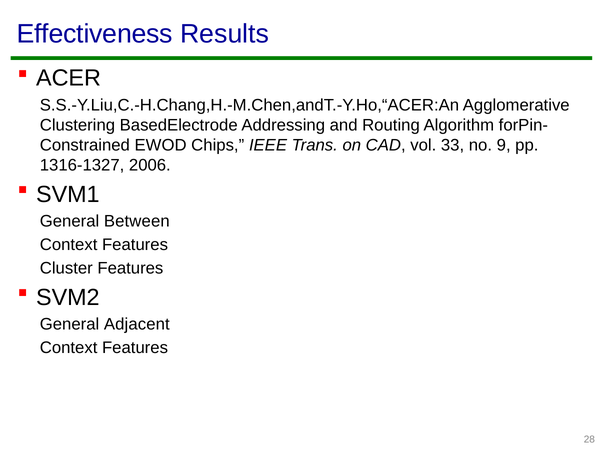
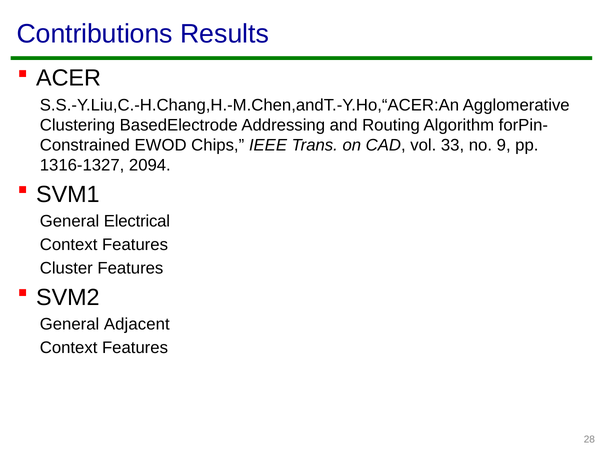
Effectiveness: Effectiveness -> Contributions
2006: 2006 -> 2094
Between: Between -> Electrical
